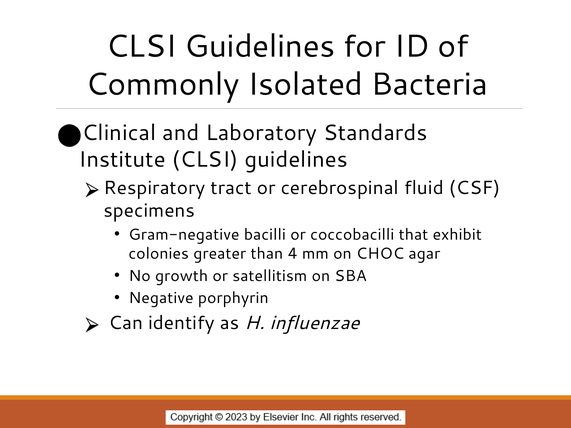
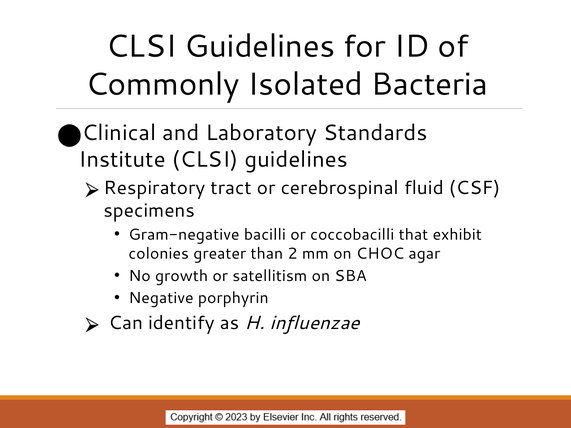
4: 4 -> 2
